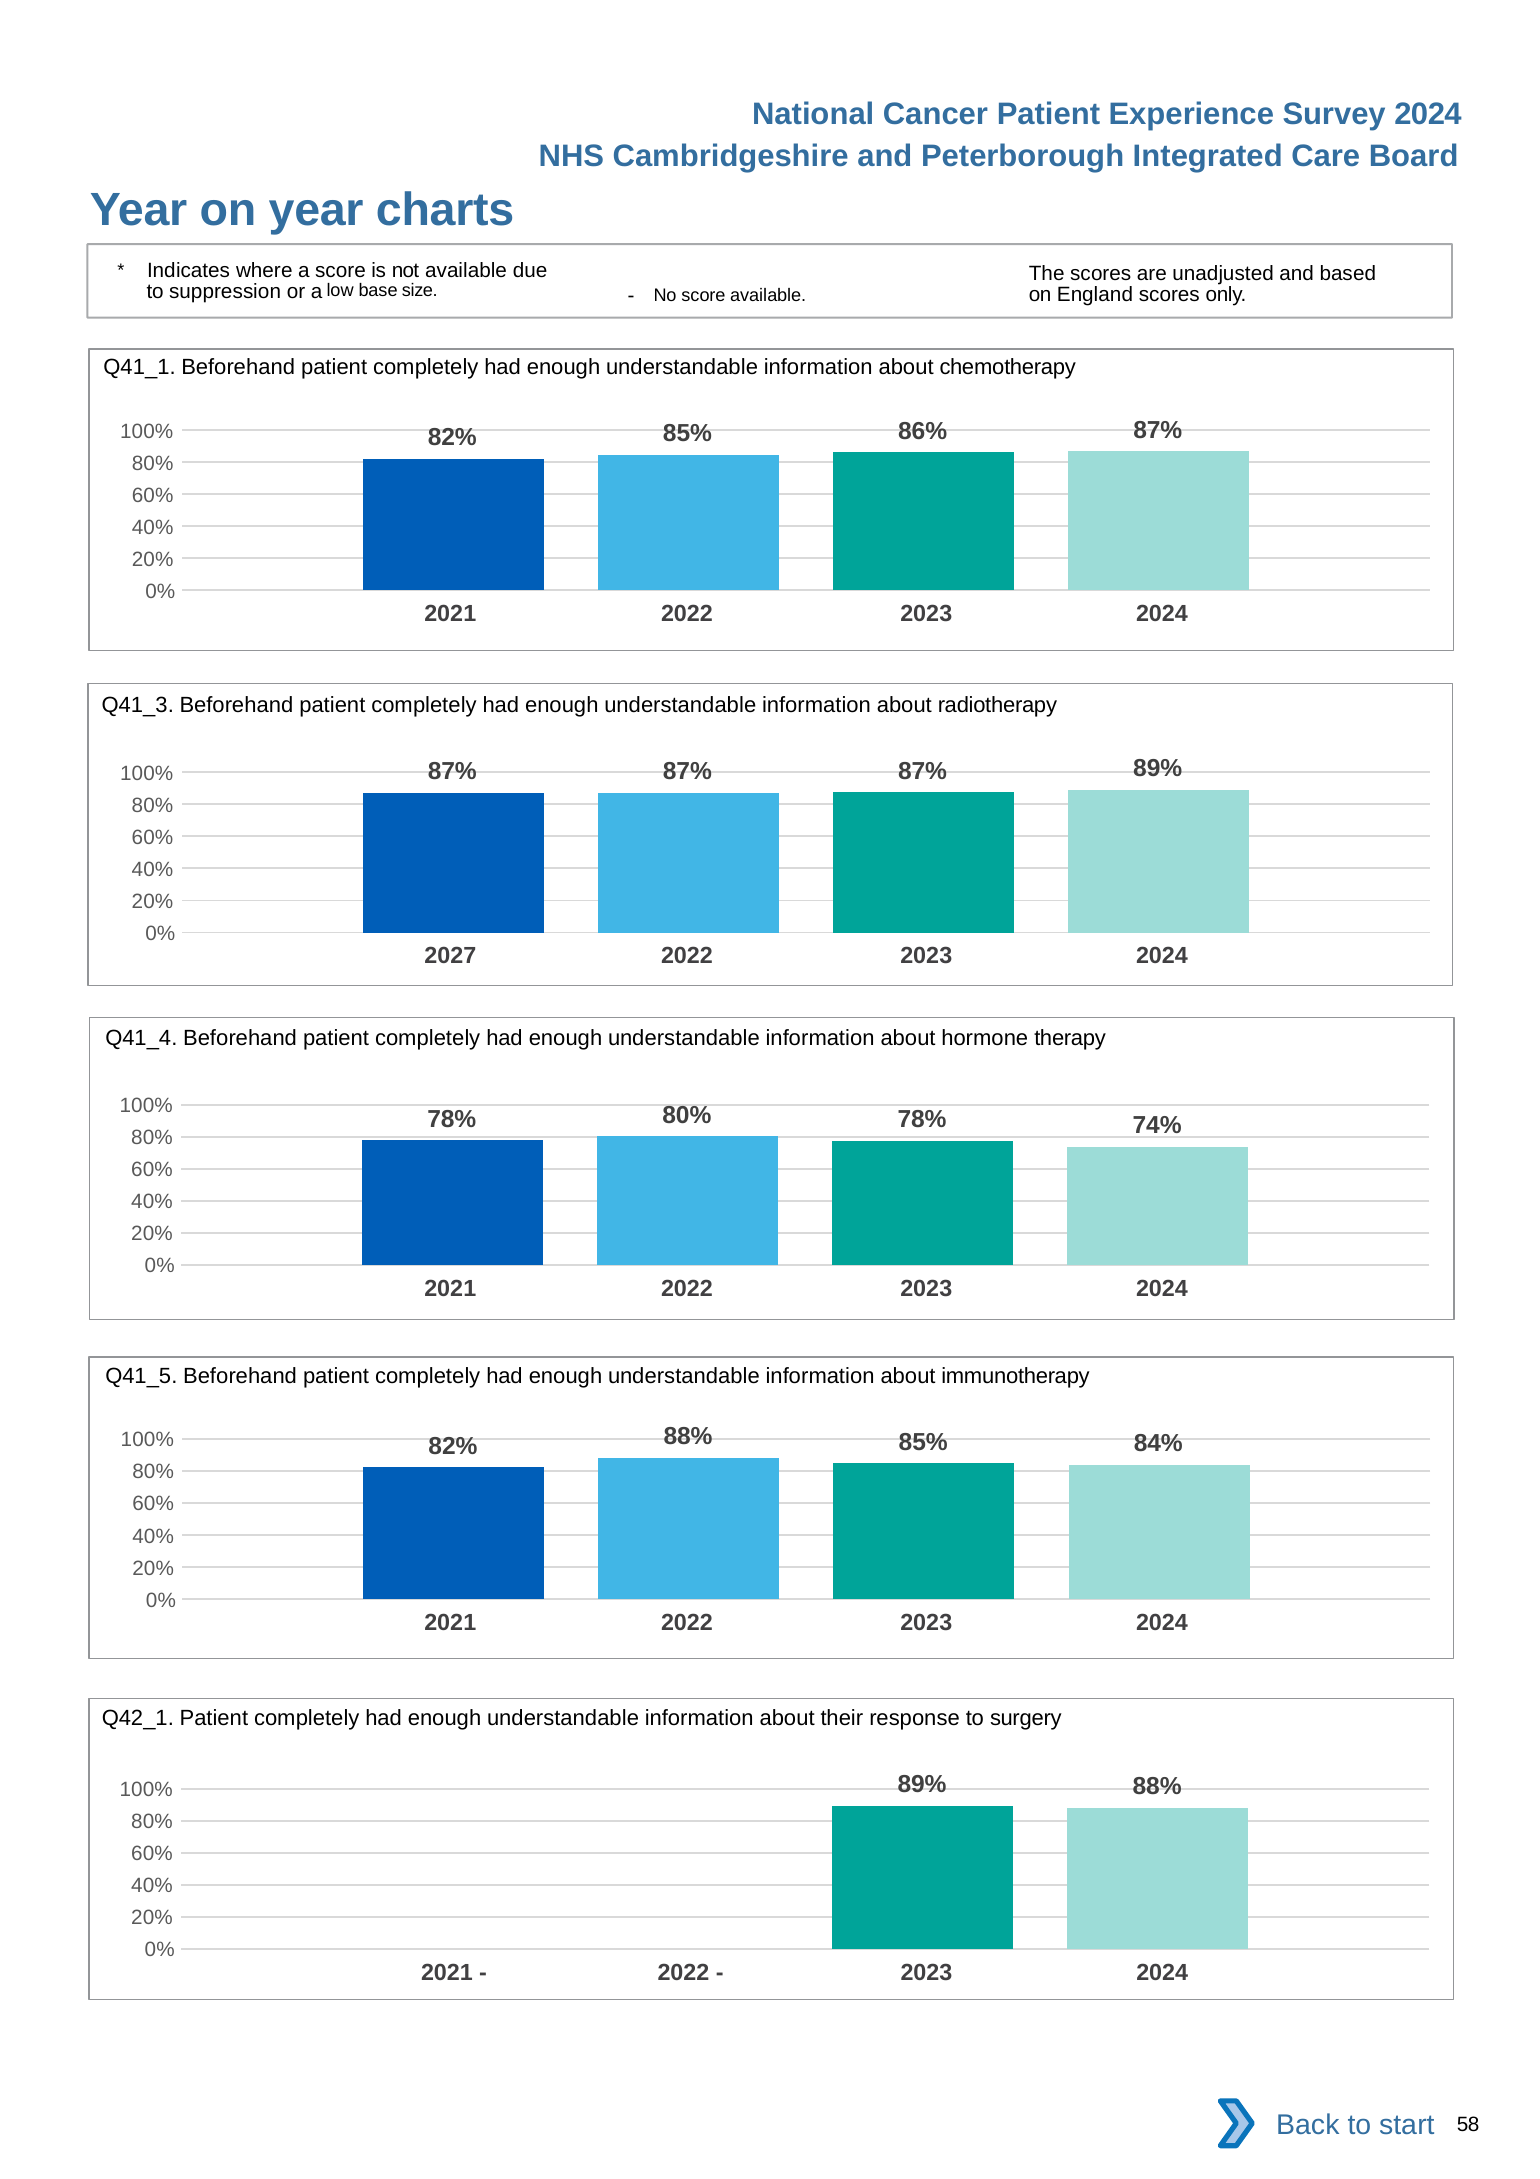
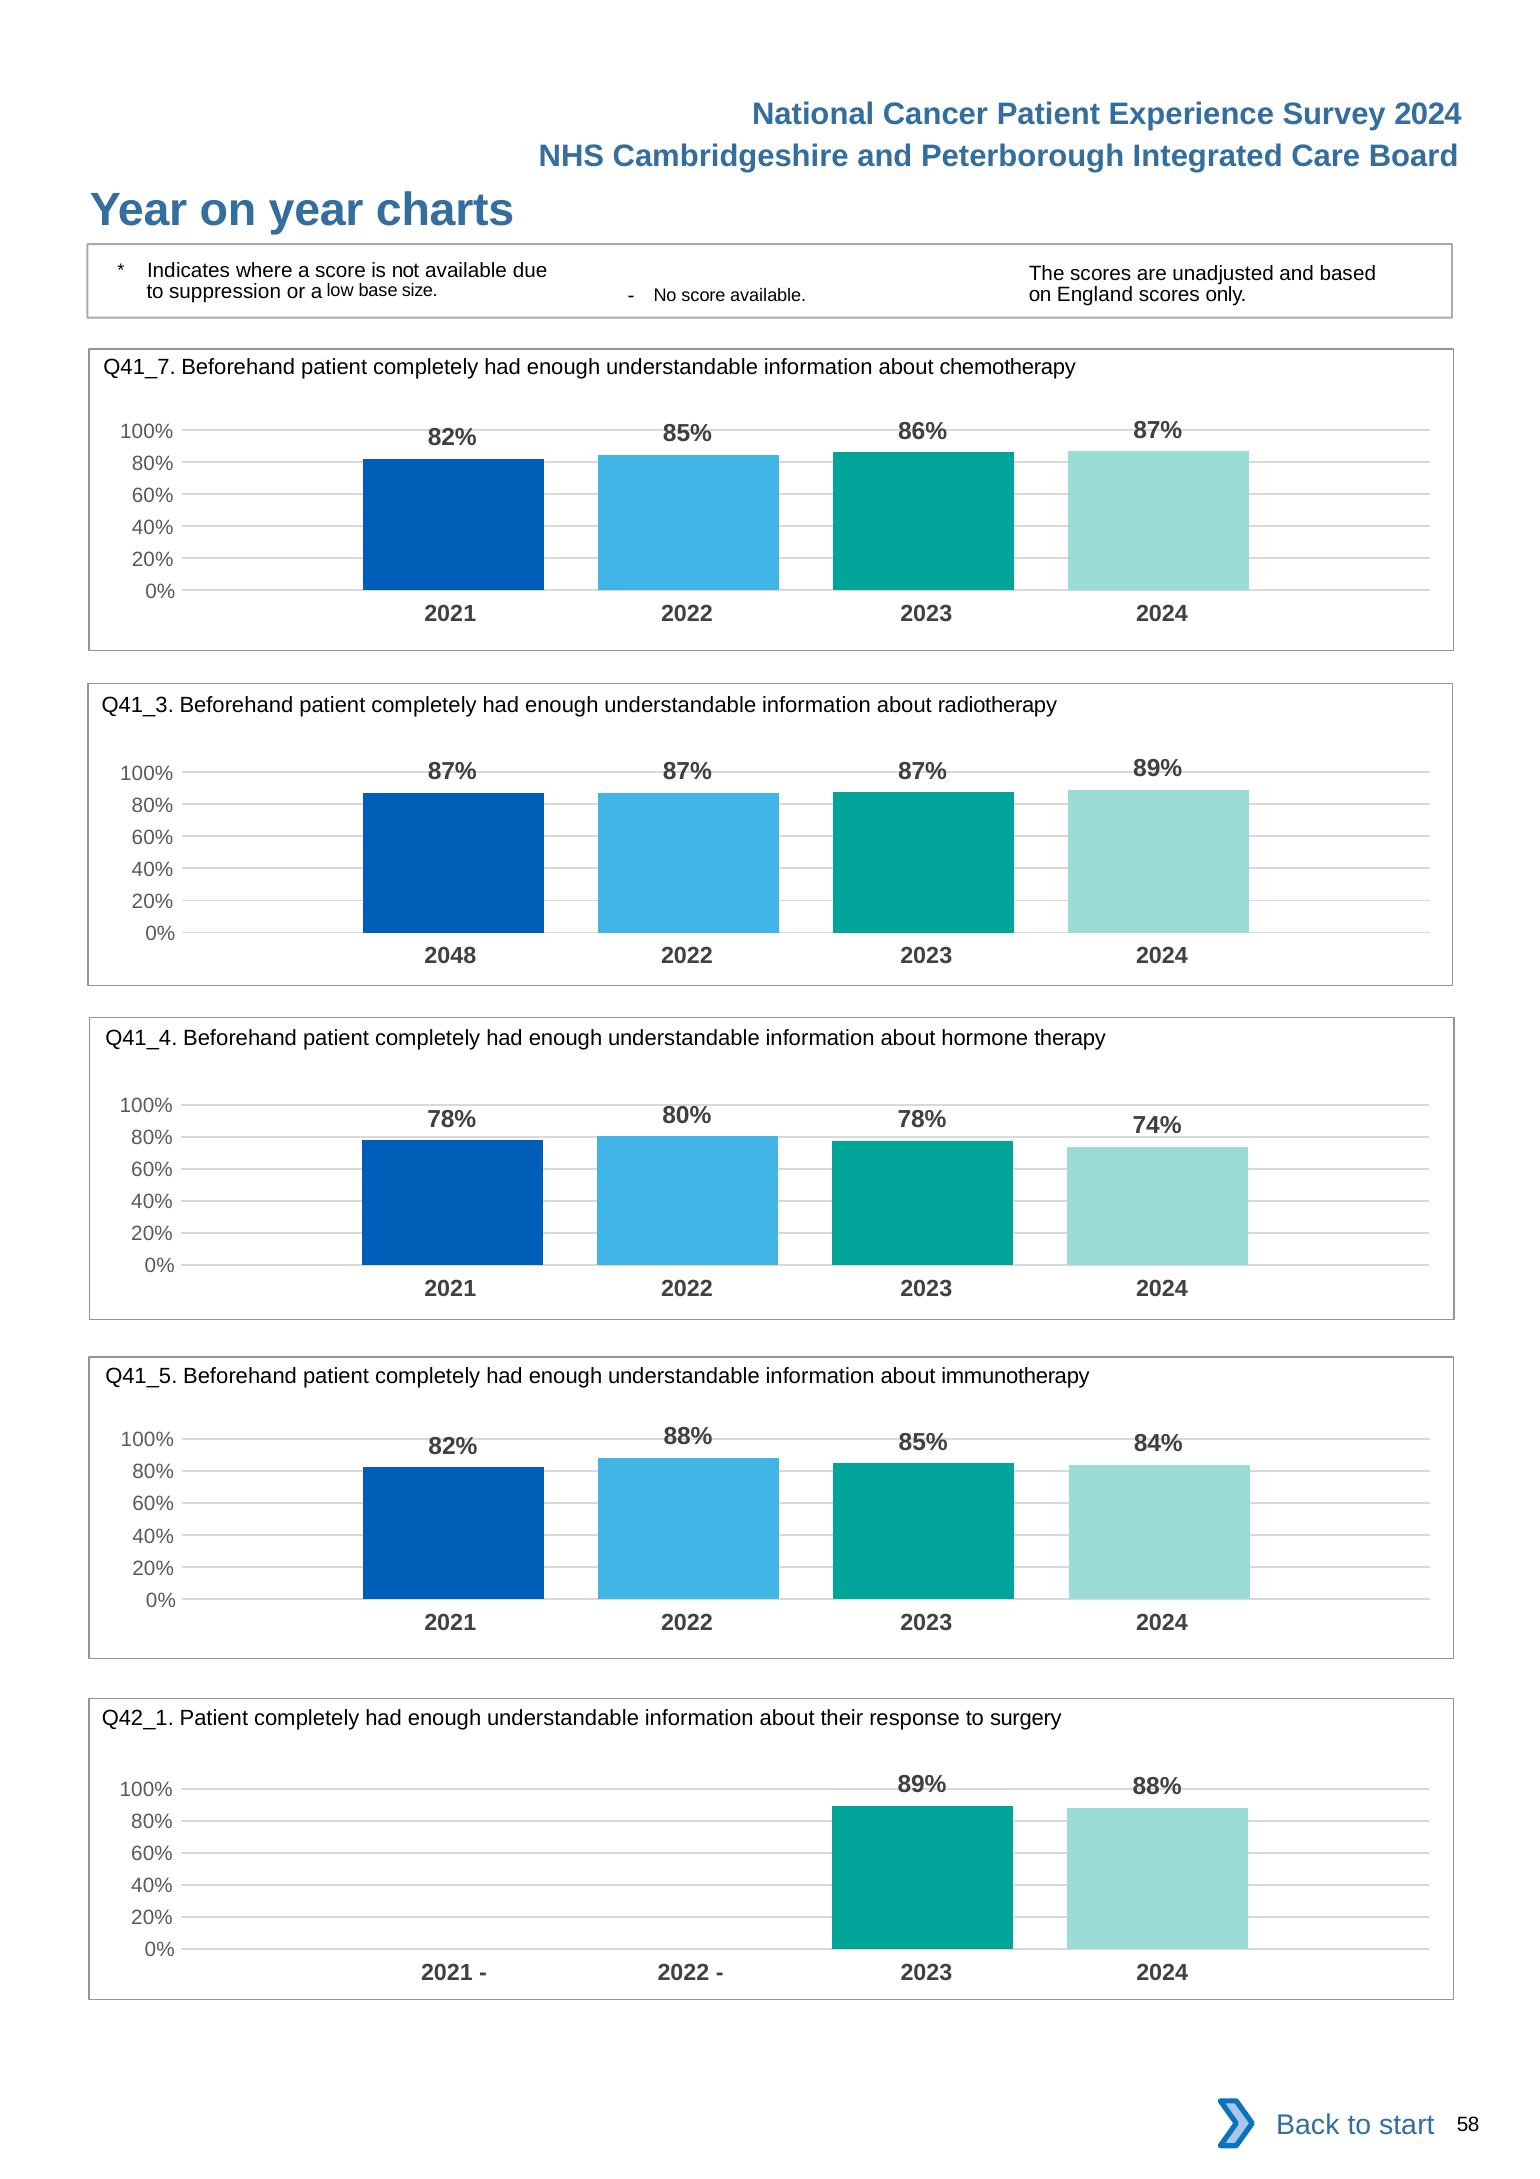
Q41_1: Q41_1 -> Q41_7
2027: 2027 -> 2048
